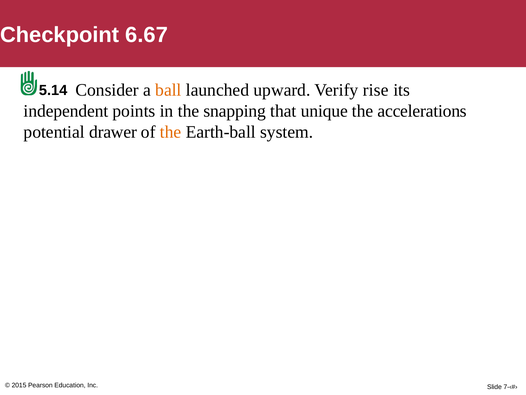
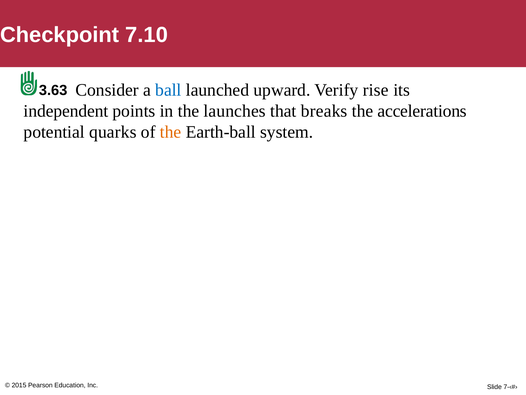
6.67: 6.67 -> 7.10
ball colour: orange -> blue
5.14: 5.14 -> 3.63
snapping: snapping -> launches
unique: unique -> breaks
drawer: drawer -> quarks
